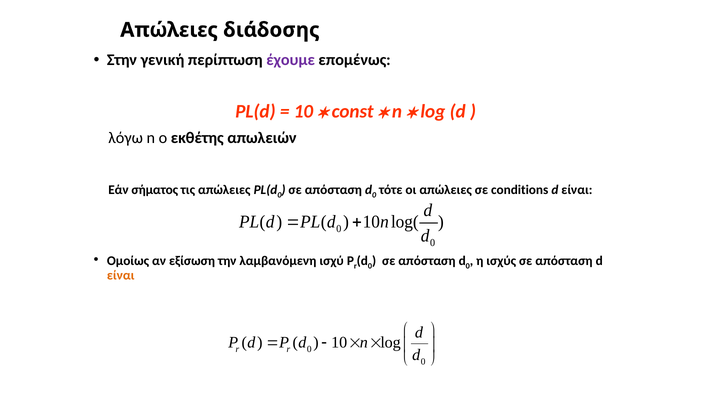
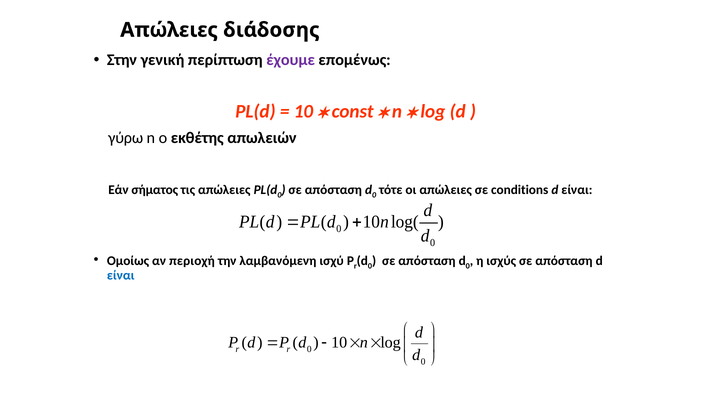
λόγω: λόγω -> γύρω
εξίσωση: εξίσωση -> περιοχή
είναι at (121, 275) colour: orange -> blue
